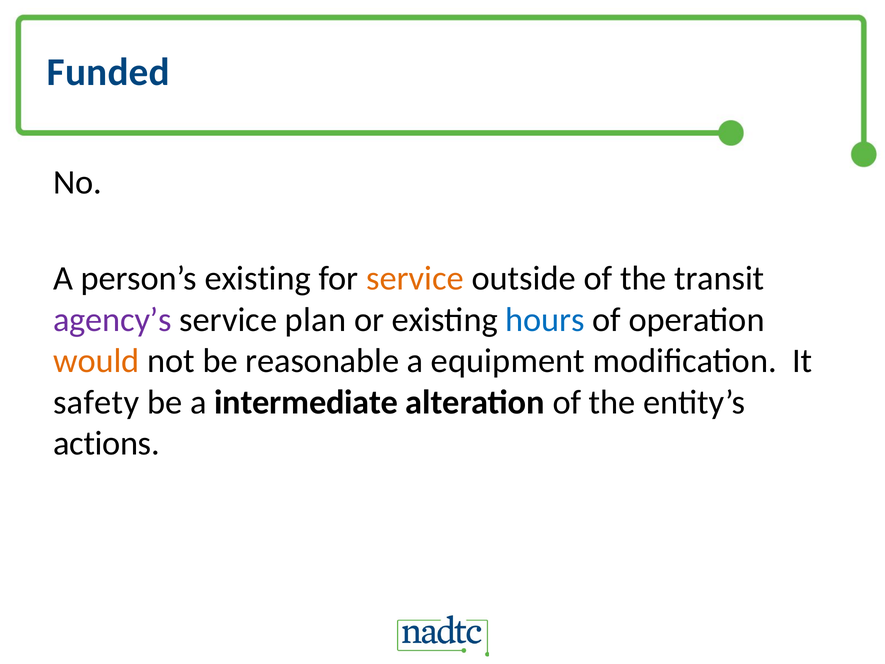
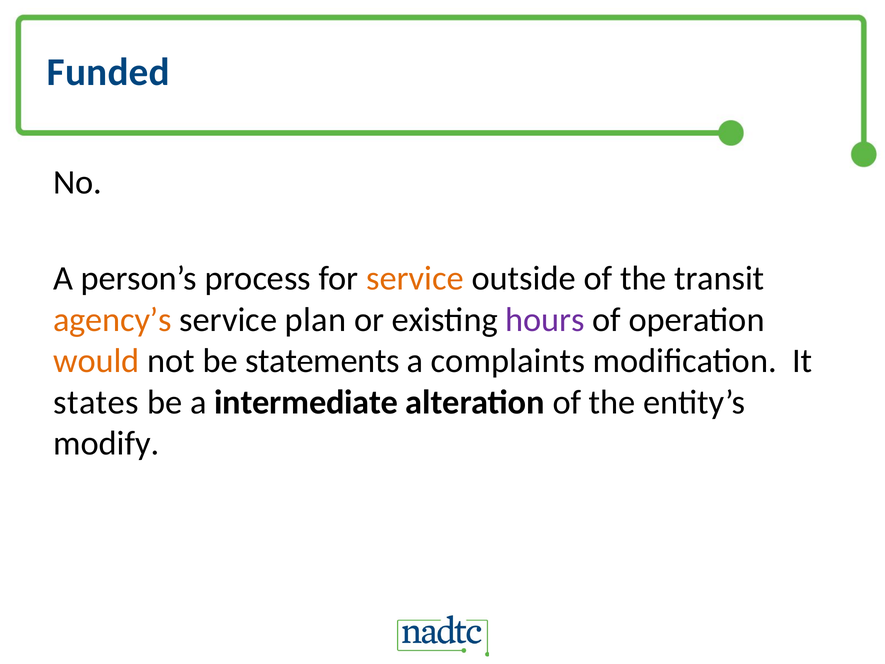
person’s existing: existing -> process
agency’s colour: purple -> orange
hours colour: blue -> purple
reasonable: reasonable -> statements
equipment: equipment -> complaints
safety: safety -> states
actions: actions -> modify
